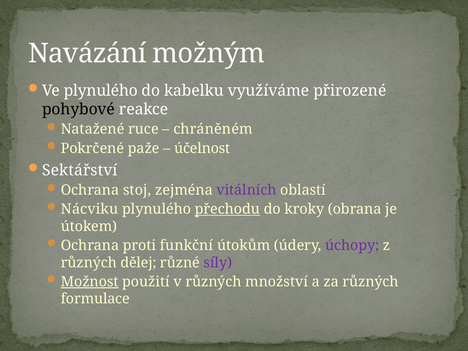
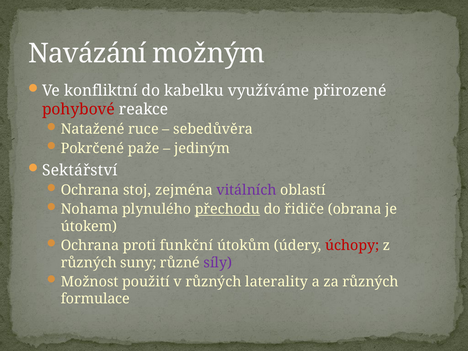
Ve plynulého: plynulého -> konfliktní
pohybové colour: black -> red
chráněném: chráněném -> sebedůvěra
účelnost: účelnost -> jediným
Nácviku: Nácviku -> Nohama
kroky: kroky -> řidiče
úchopy colour: purple -> red
dělej: dělej -> suny
Možnost underline: present -> none
množství: množství -> laterality
